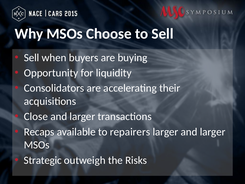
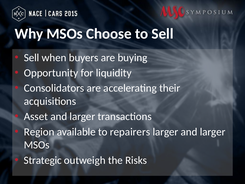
Close: Close -> Asset
Recaps: Recaps -> Region
